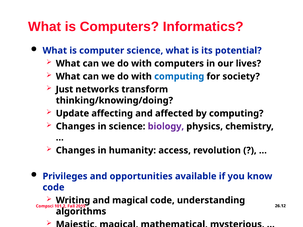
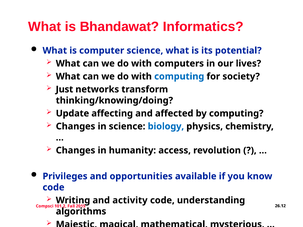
is Computers: Computers -> Bhandawat
biology colour: purple -> blue
and magical: magical -> activity
